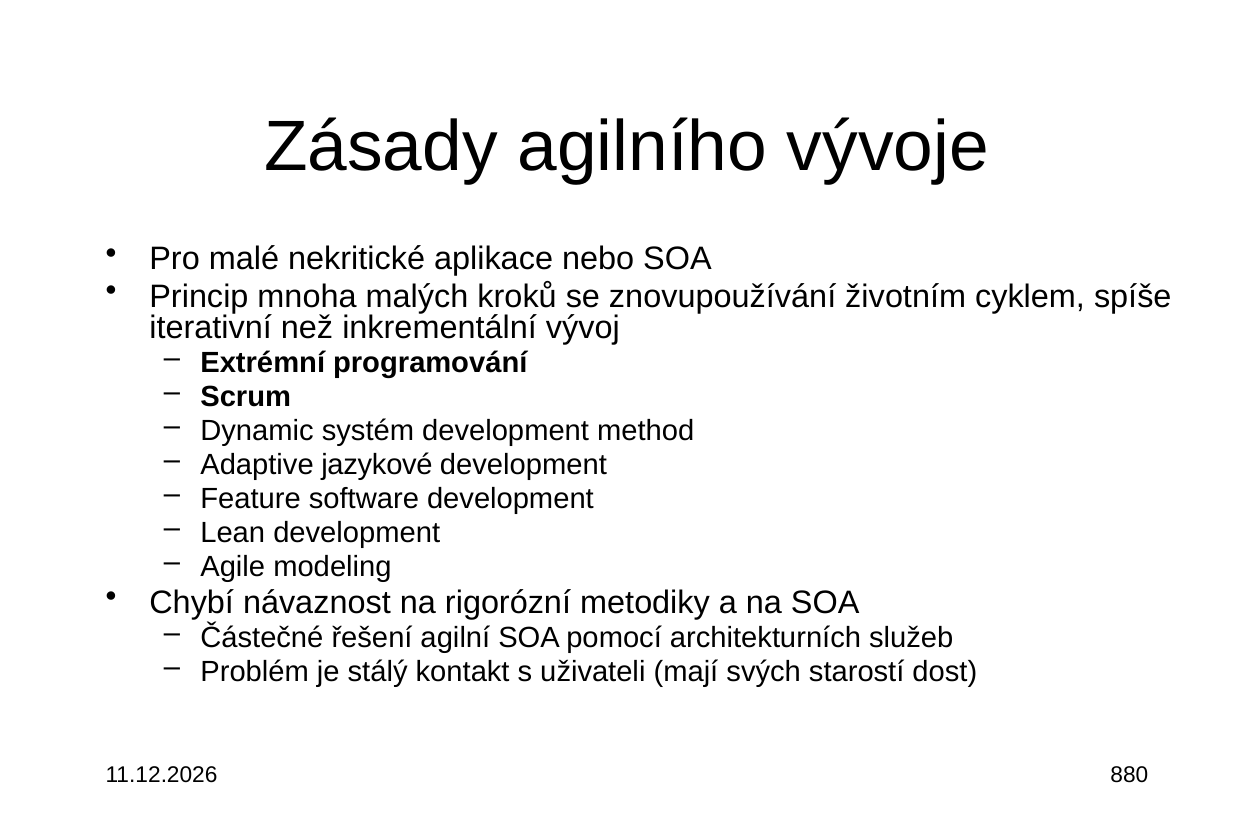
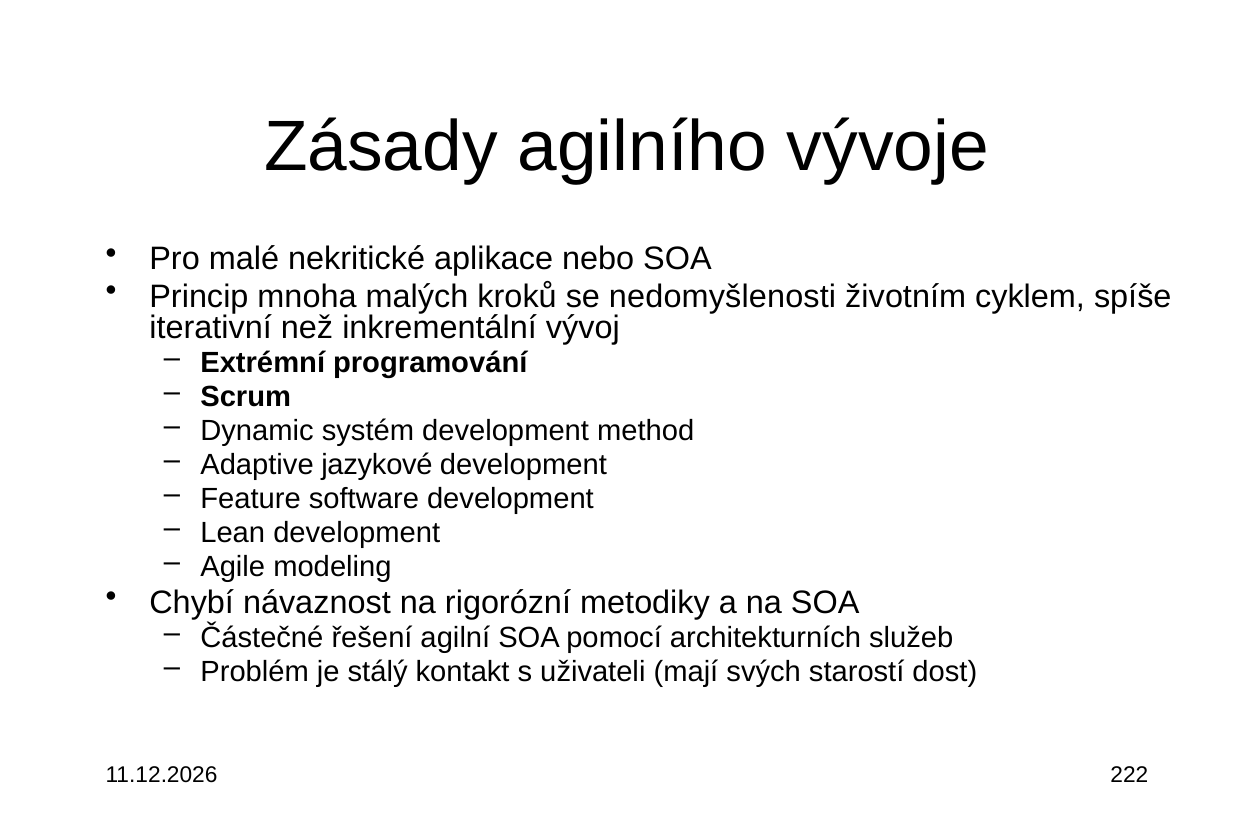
znovupoužívání: znovupoužívání -> nedomyšlenosti
880: 880 -> 222
